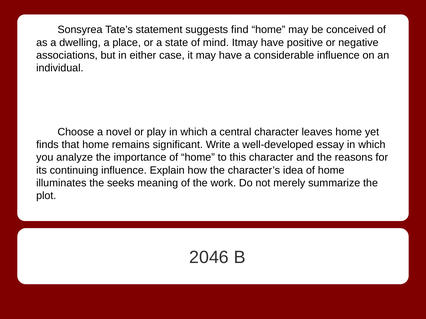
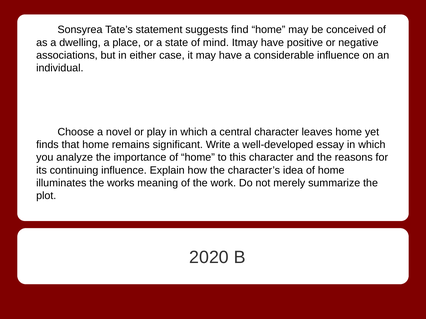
seeks: seeks -> works
2046: 2046 -> 2020
